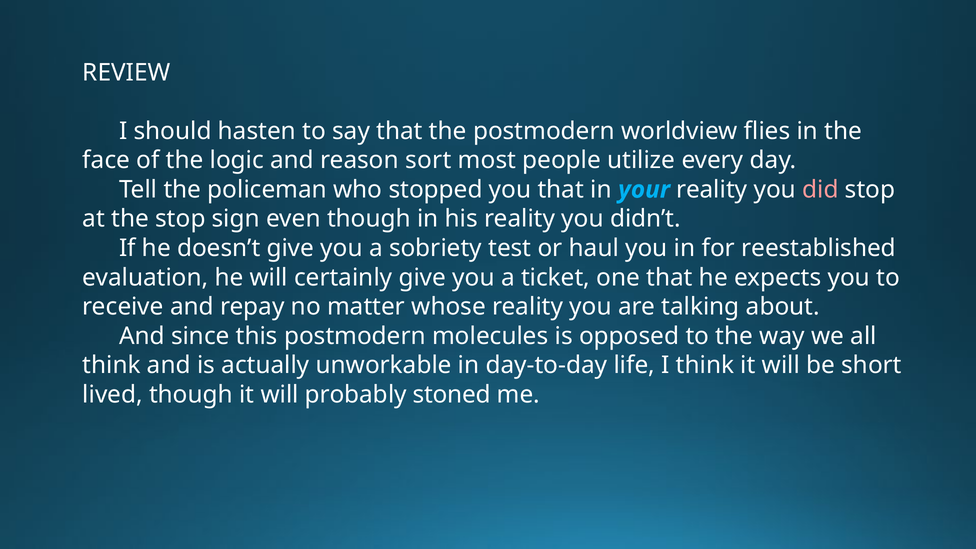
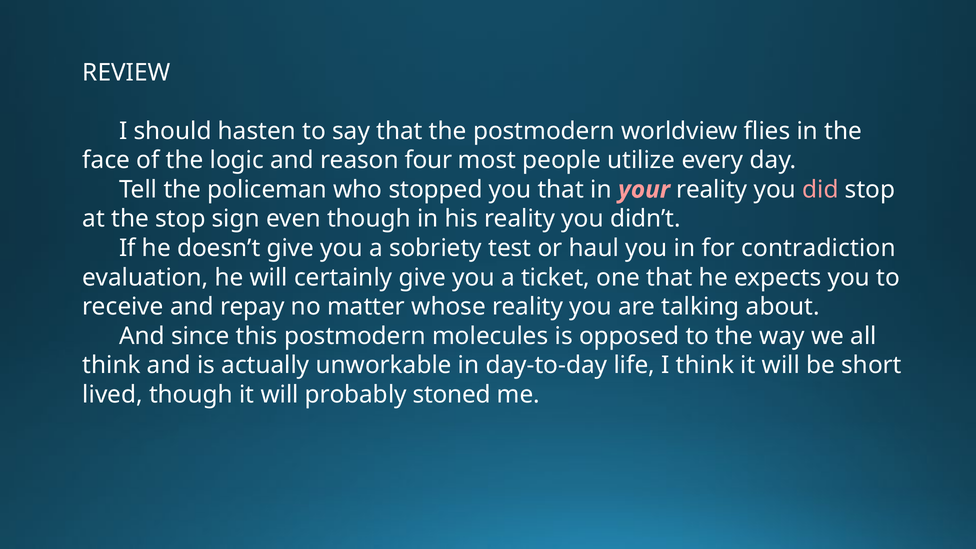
sort: sort -> four
your colour: light blue -> pink
reestablished: reestablished -> contradiction
